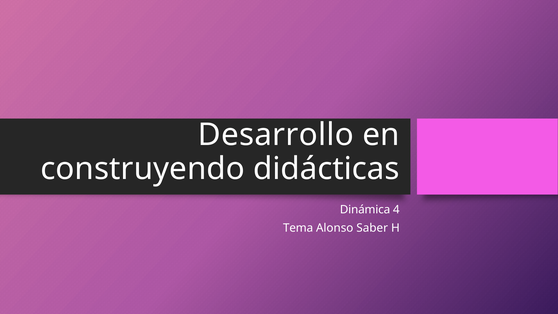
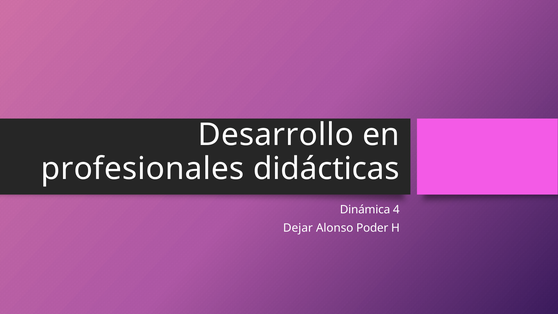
construyendo: construyendo -> profesionales
Tema: Tema -> Dejar
Saber: Saber -> Poder
